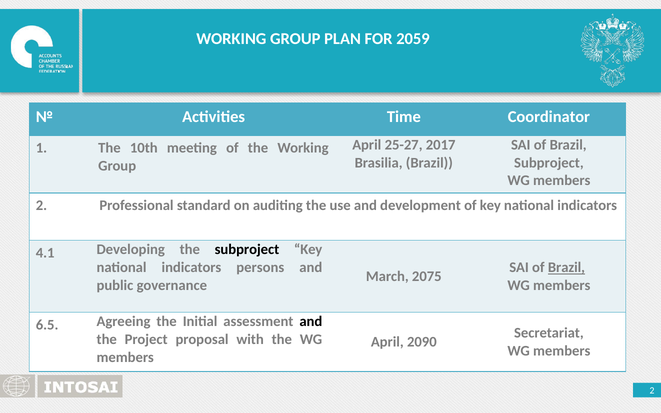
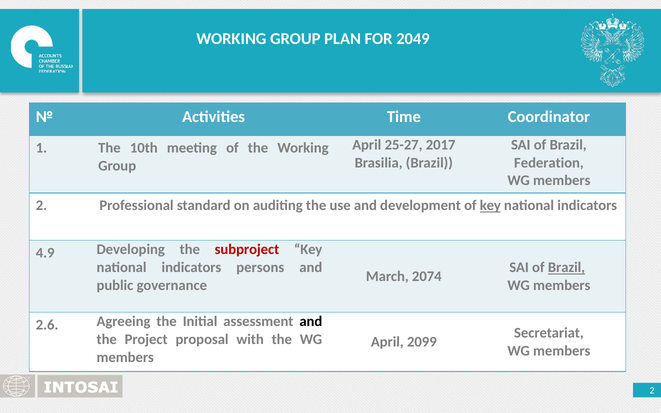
2059: 2059 -> 2049
Subproject at (549, 163): Subproject -> Federation
key at (490, 206) underline: none -> present
4.1: 4.1 -> 4.9
subproject at (247, 250) colour: black -> red
2075: 2075 -> 2074
6.5: 6.5 -> 2.6
2090: 2090 -> 2099
